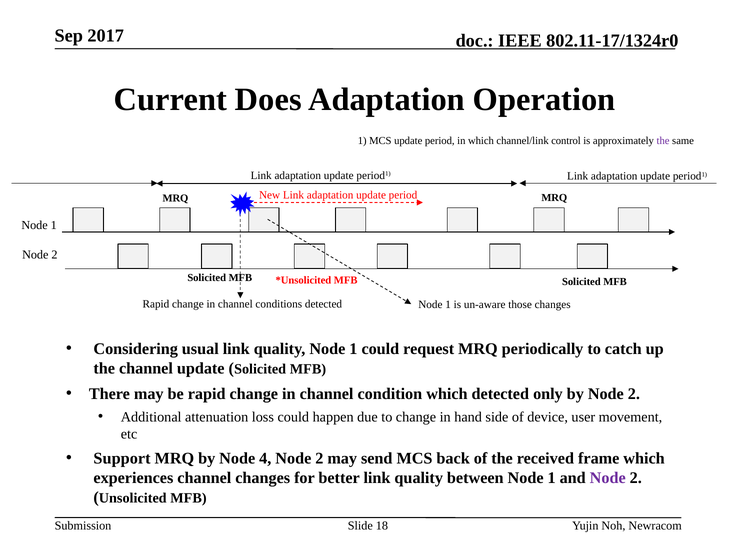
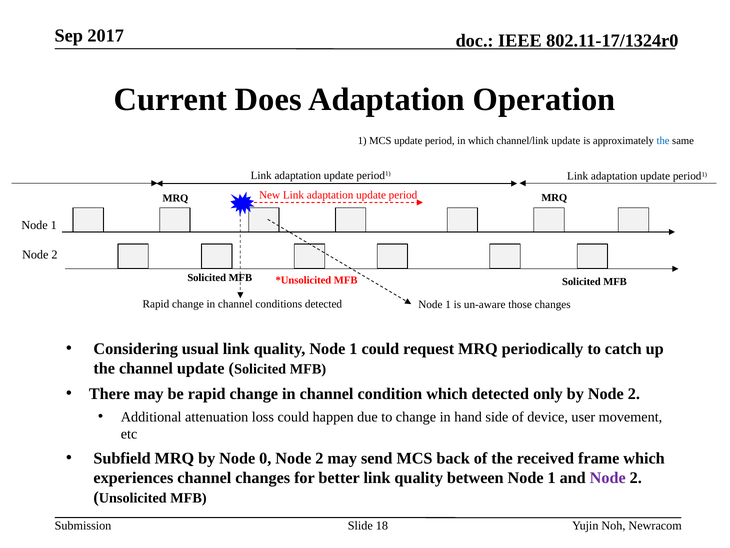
channel/link control: control -> update
the at (663, 140) colour: purple -> blue
Support: Support -> Subfield
4: 4 -> 0
